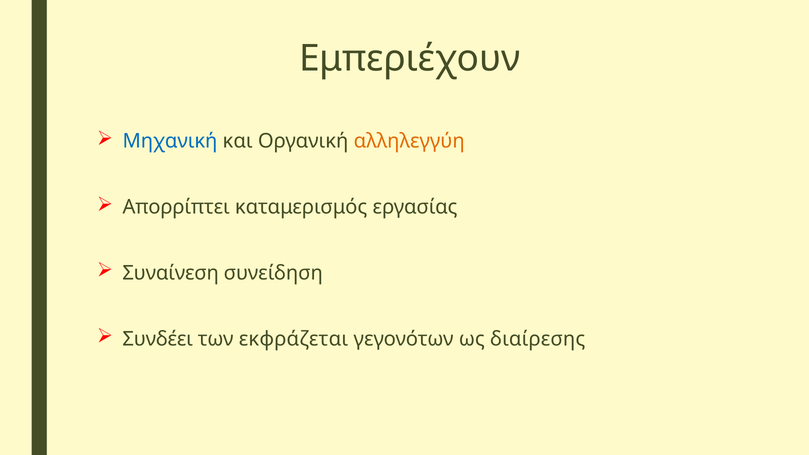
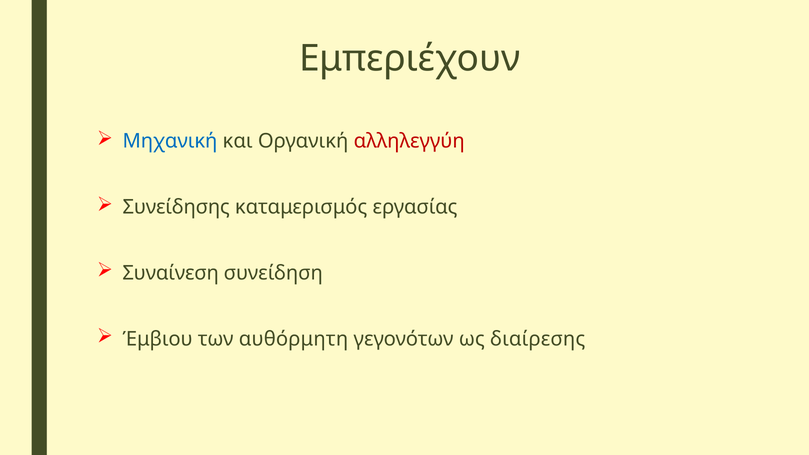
αλληλεγγύη colour: orange -> red
Απορρίπτει: Απορρίπτει -> Συνείδησης
Συνδέει: Συνδέει -> Έμβιου
εκφράζεται: εκφράζεται -> αυθόρμητη
